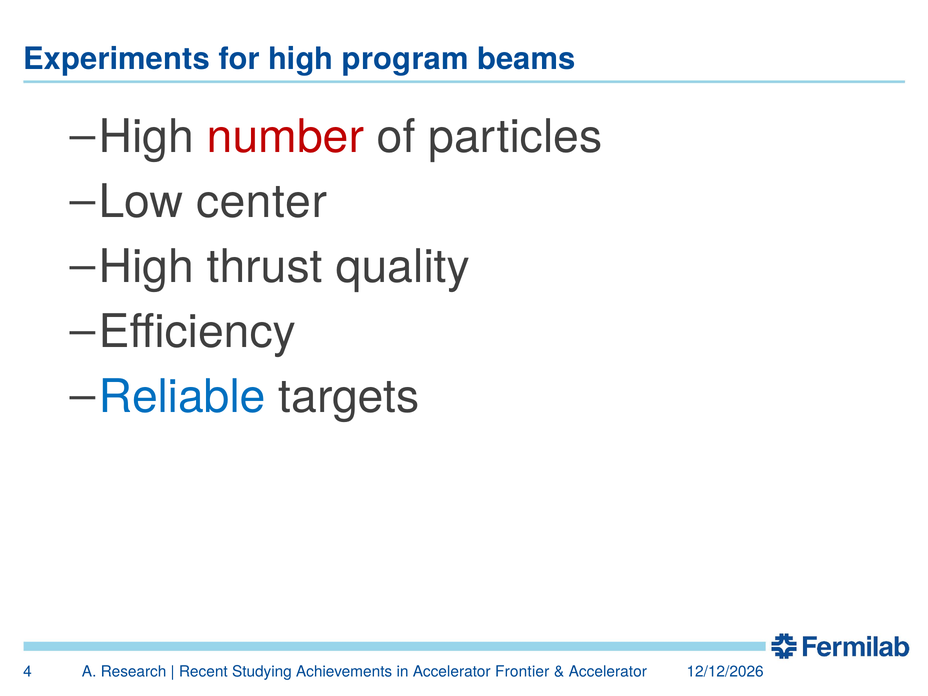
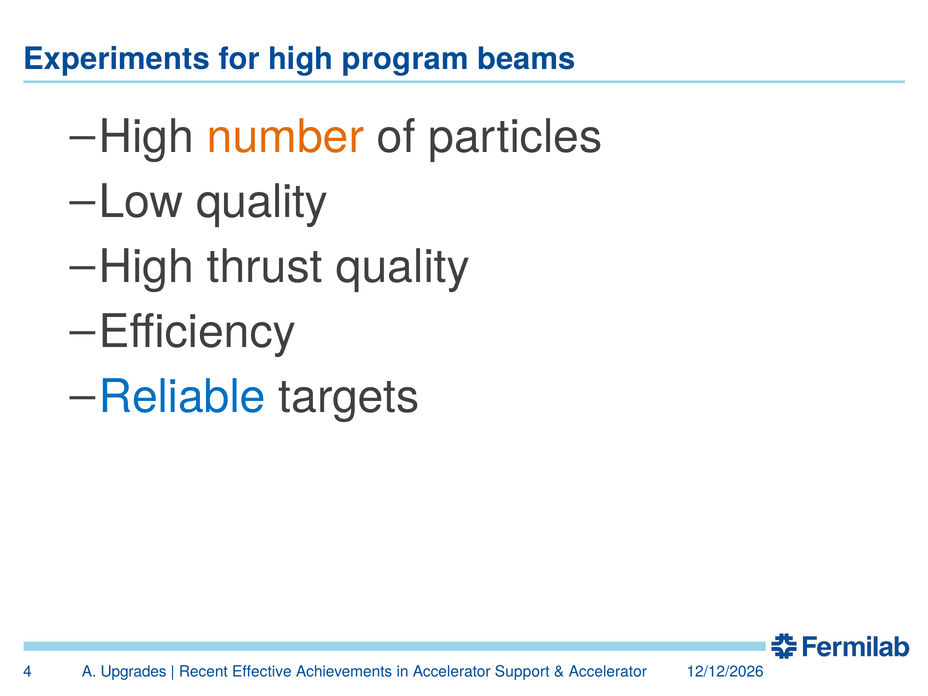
number colour: red -> orange
Low center: center -> quality
Research: Research -> Upgrades
Studying: Studying -> Effective
Frontier: Frontier -> Support
